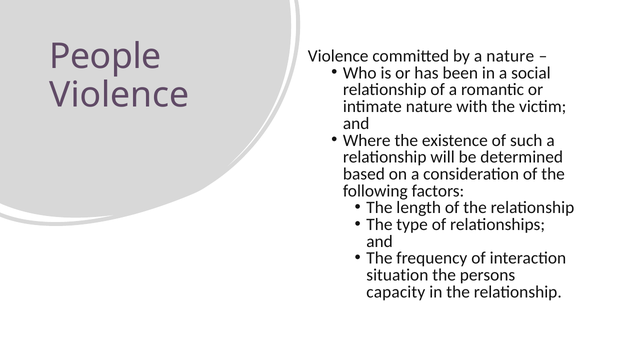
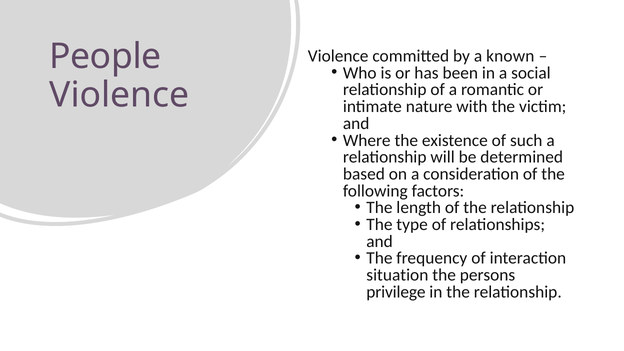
a nature: nature -> known
capacity: capacity -> privilege
